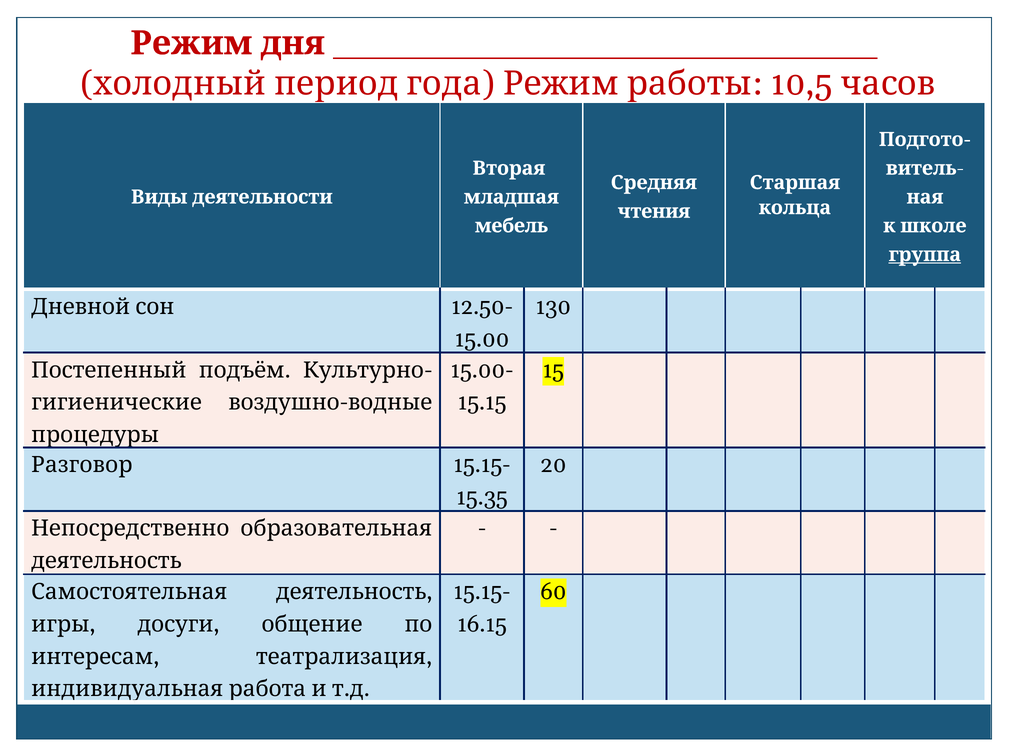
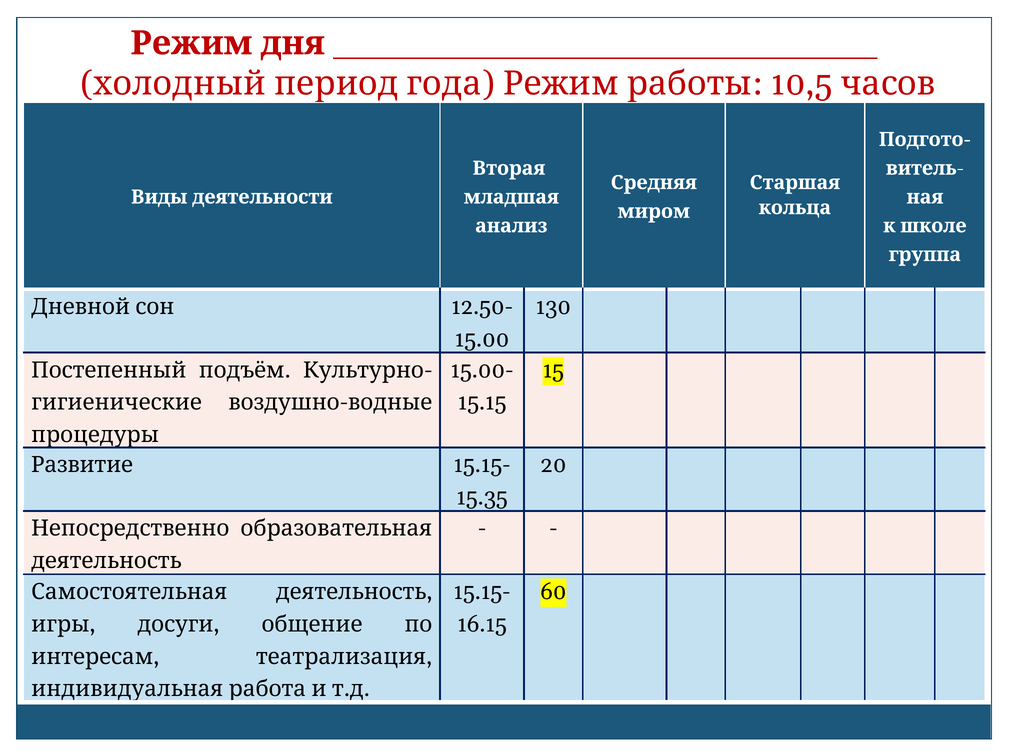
чтения: чтения -> миром
мебель: мебель -> анализ
группа underline: present -> none
Разговор: Разговор -> Развитие
